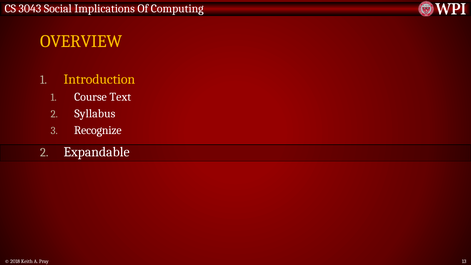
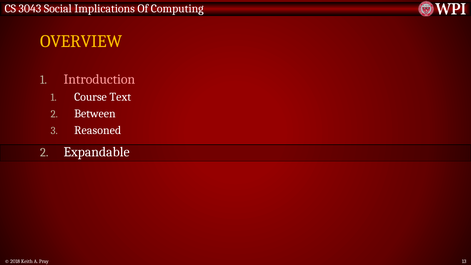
Introduction colour: yellow -> pink
Syllabus: Syllabus -> Between
Recognize: Recognize -> Reasoned
